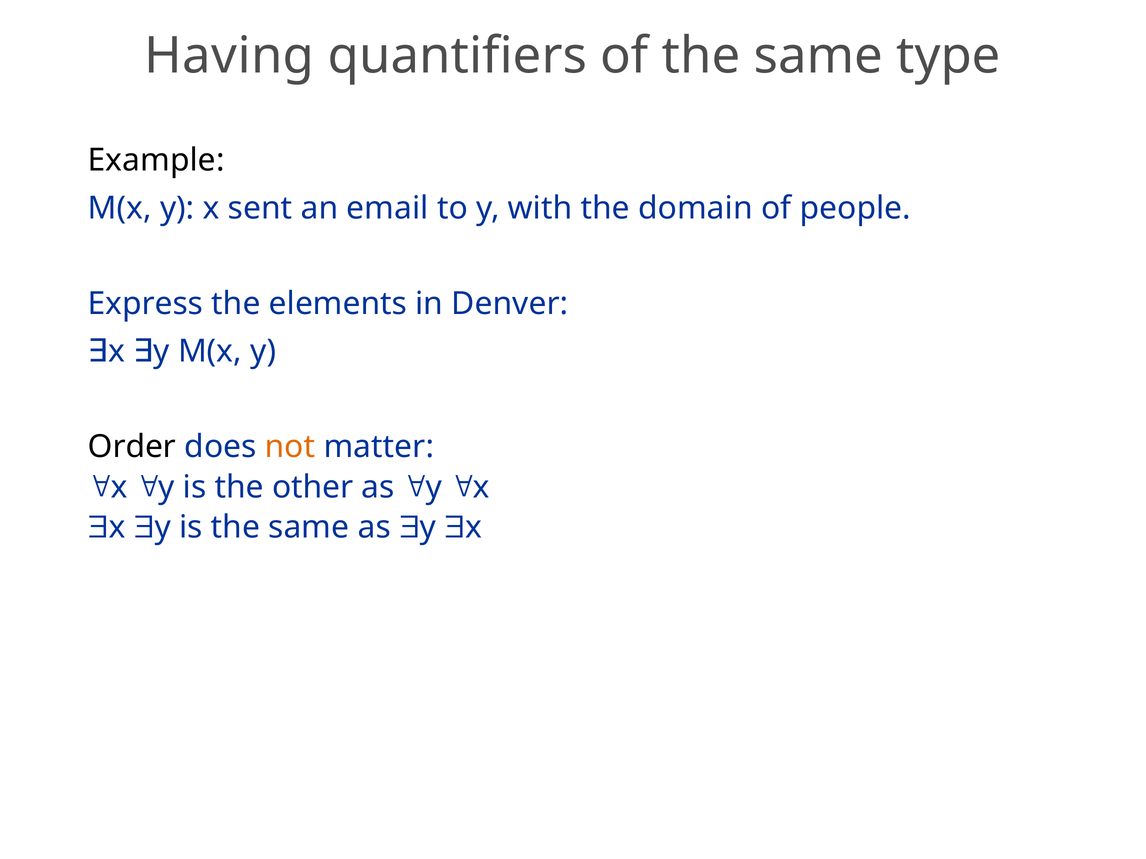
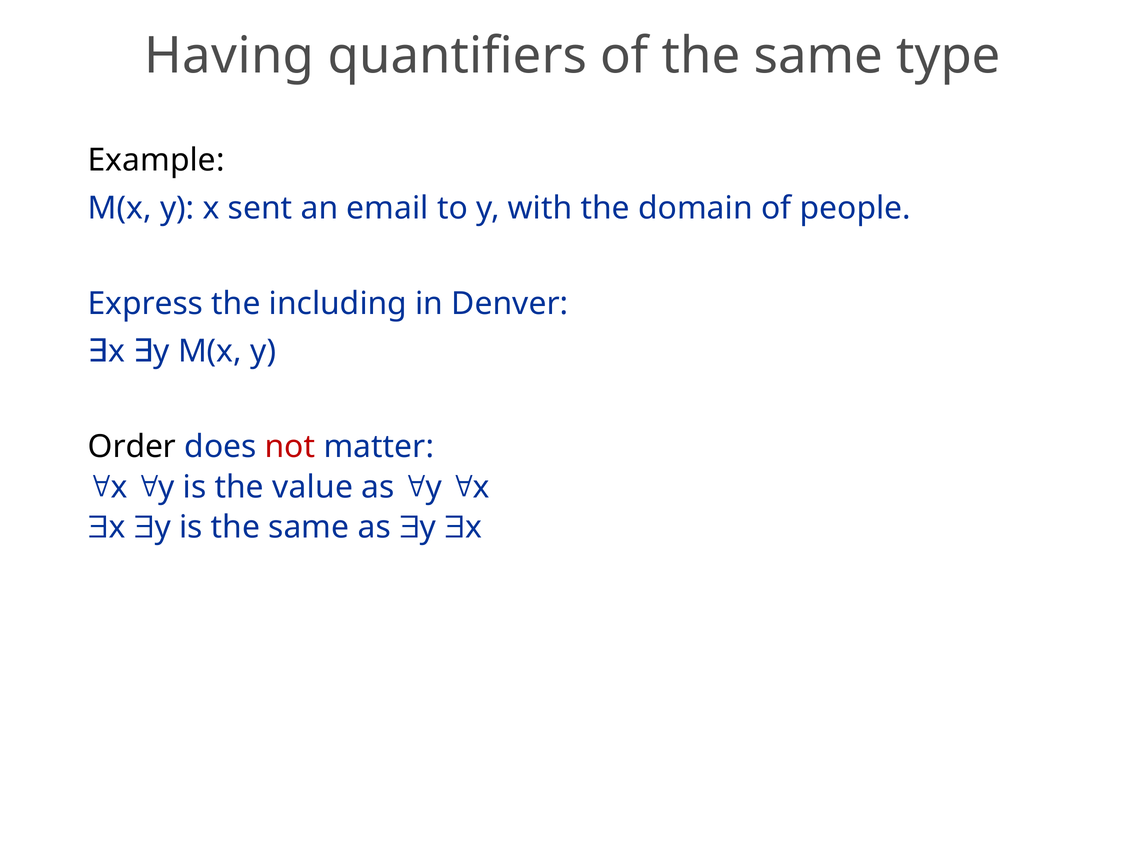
elements: elements -> including
not colour: orange -> red
other: other -> value
